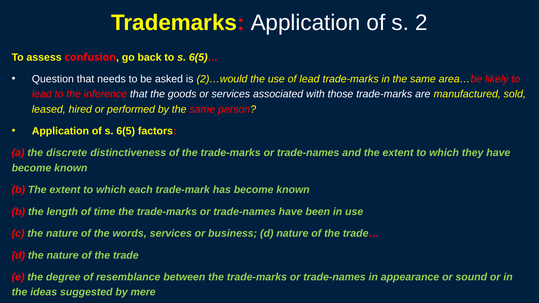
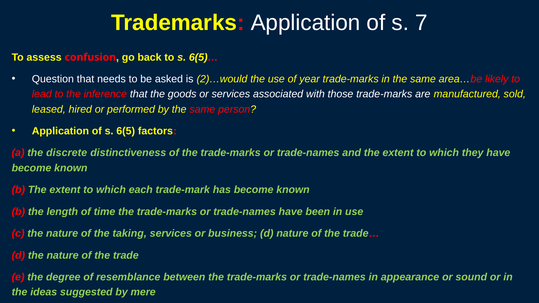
2: 2 -> 7
of lead: lead -> year
words: words -> taking
